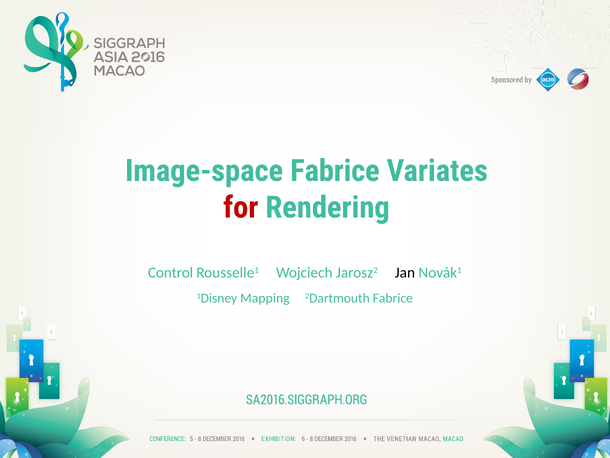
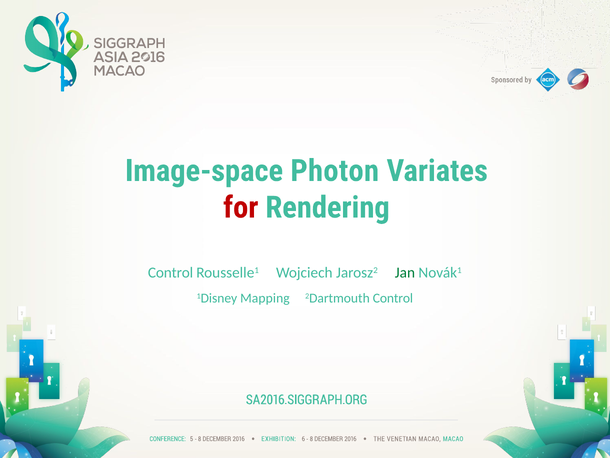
Image-space Fabrice: Fabrice -> Photon
Jan colour: black -> green
2Dartmouth Fabrice: Fabrice -> Control
